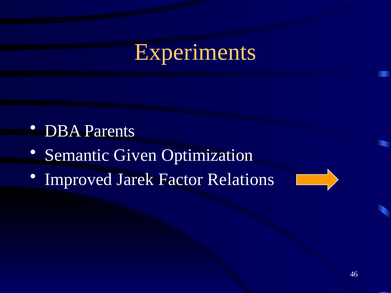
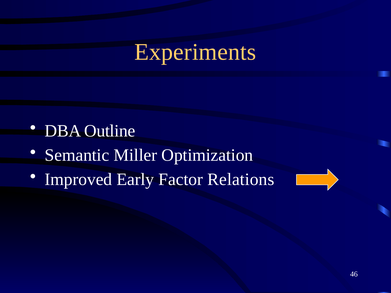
Parents: Parents -> Outline
Given: Given -> Miller
Jarek: Jarek -> Early
